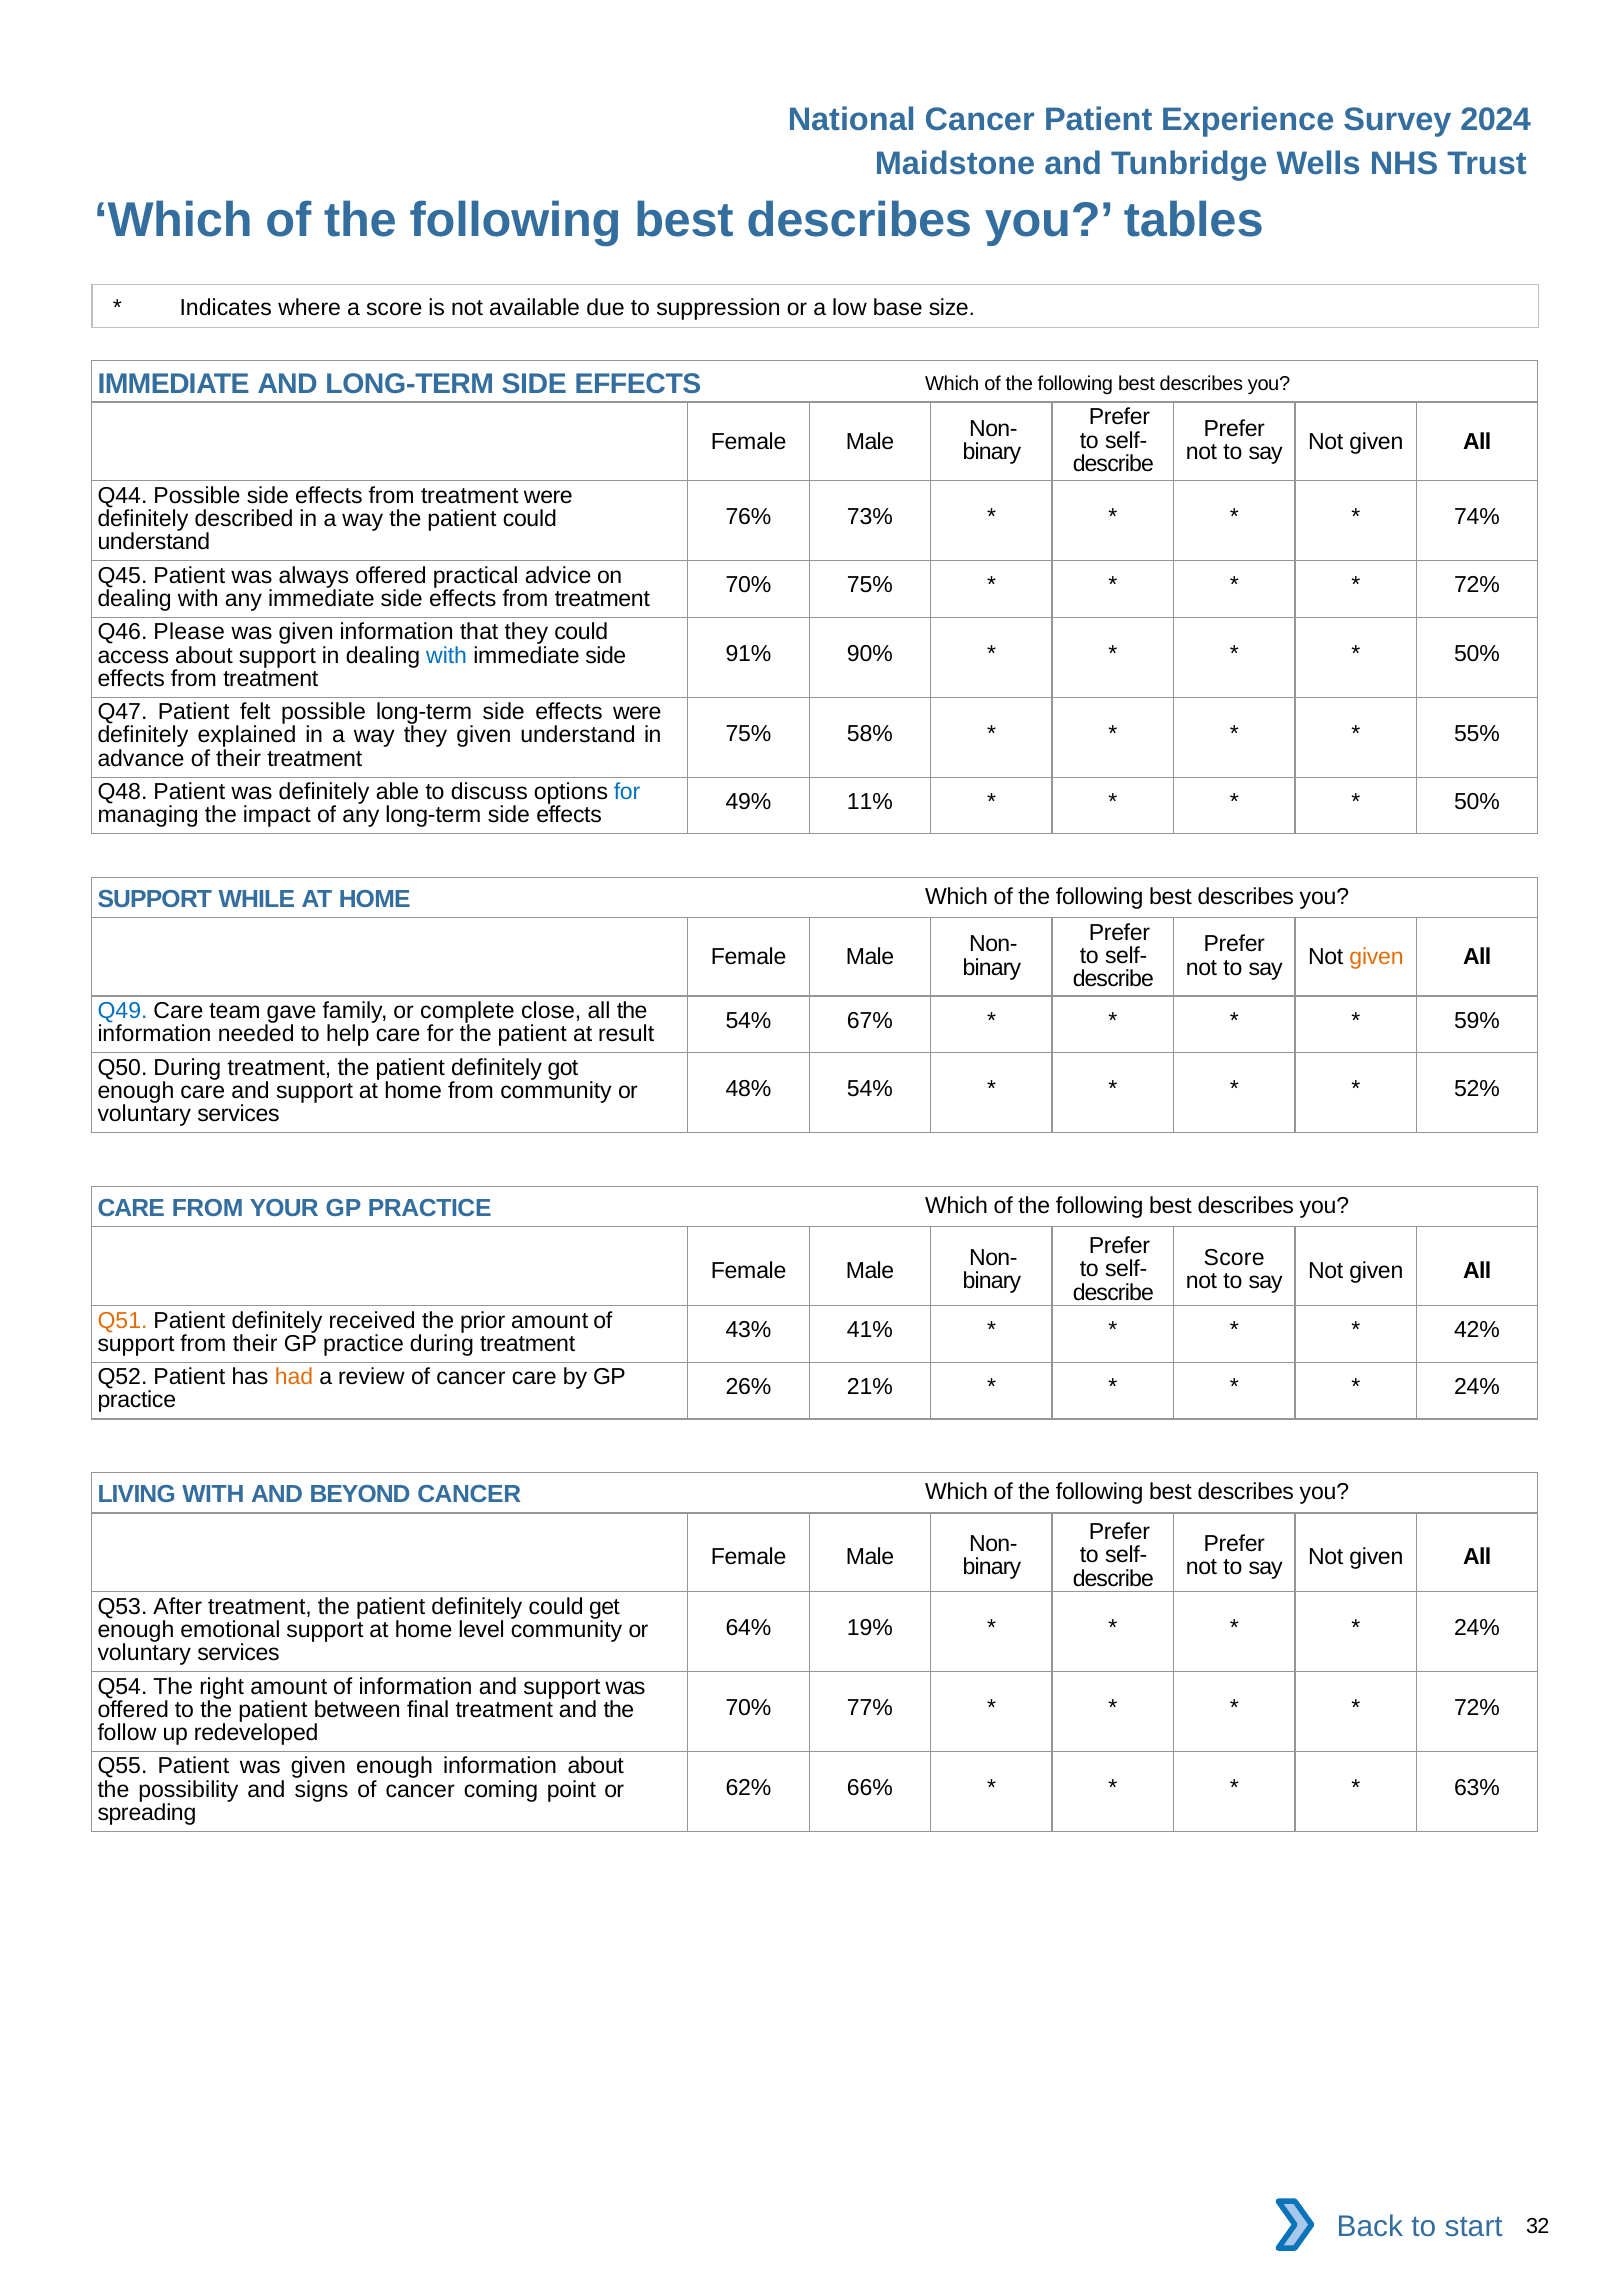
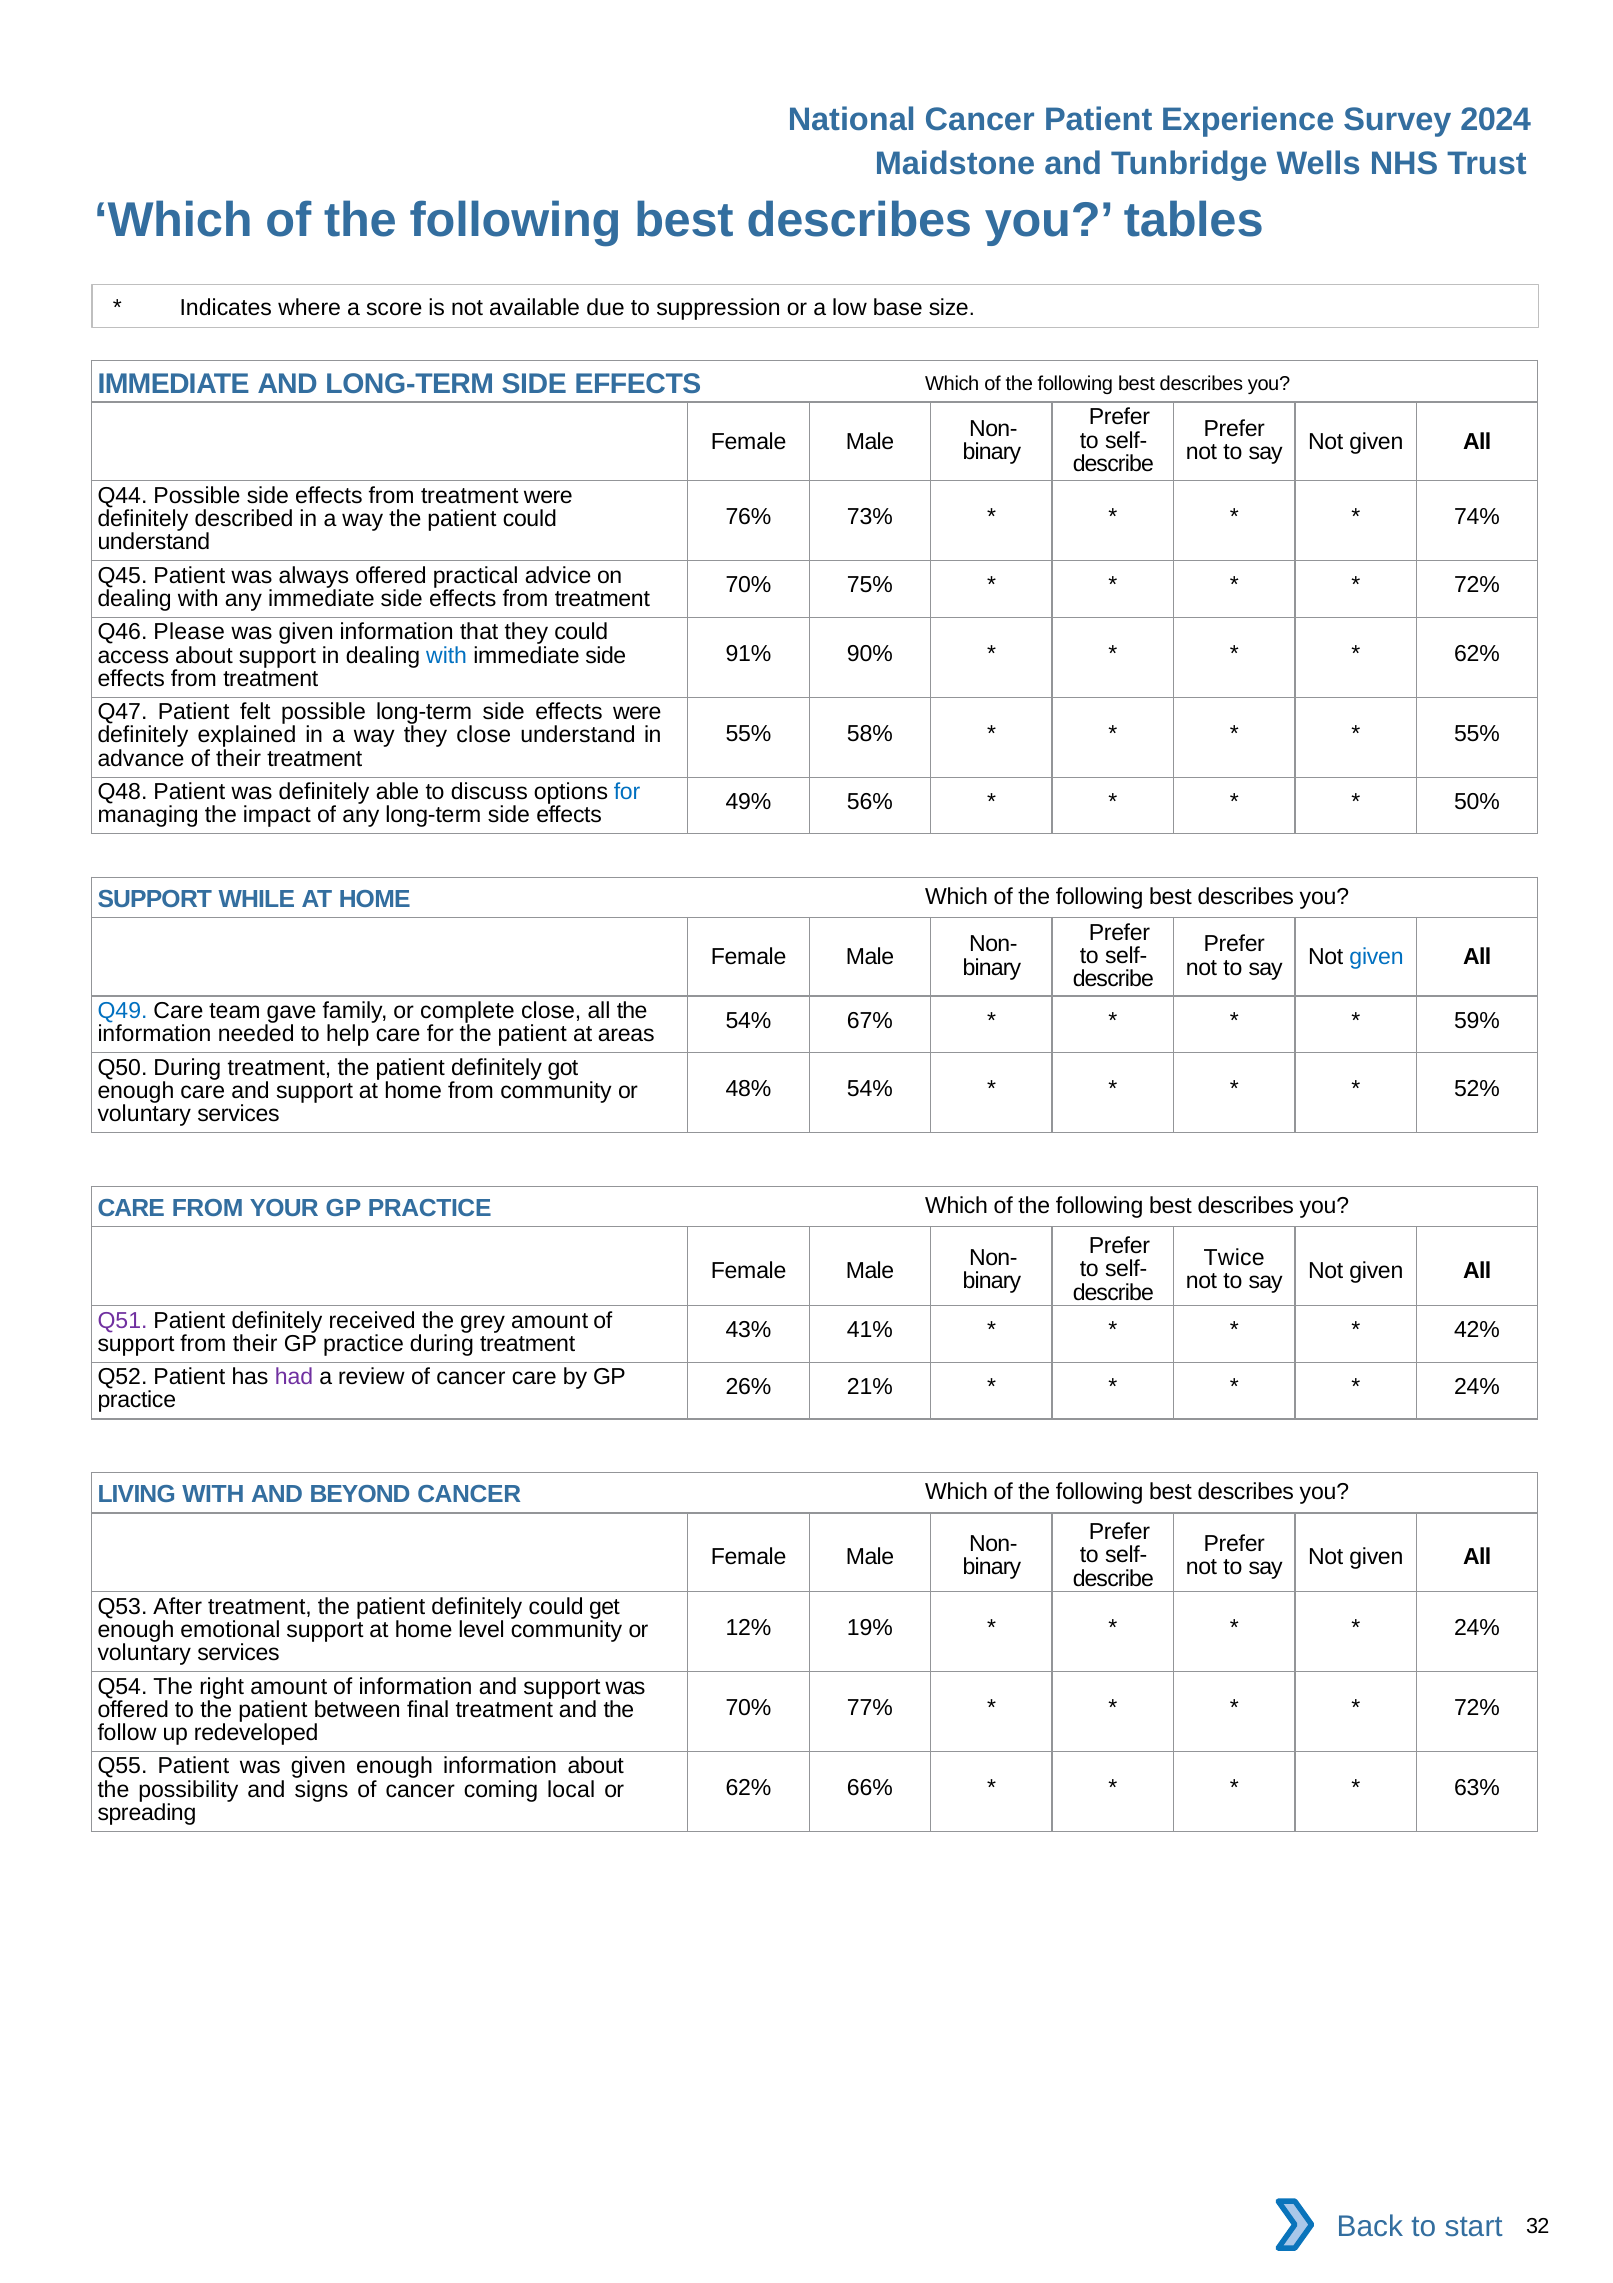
50% at (1477, 654): 50% -> 62%
75% at (748, 733): 75% -> 55%
they given: given -> close
11%: 11% -> 56%
given at (1377, 957) colour: orange -> blue
result: result -> areas
Score at (1234, 1257): Score -> Twice
Q51 colour: orange -> purple
prior: prior -> grey
had colour: orange -> purple
64%: 64% -> 12%
point: point -> local
